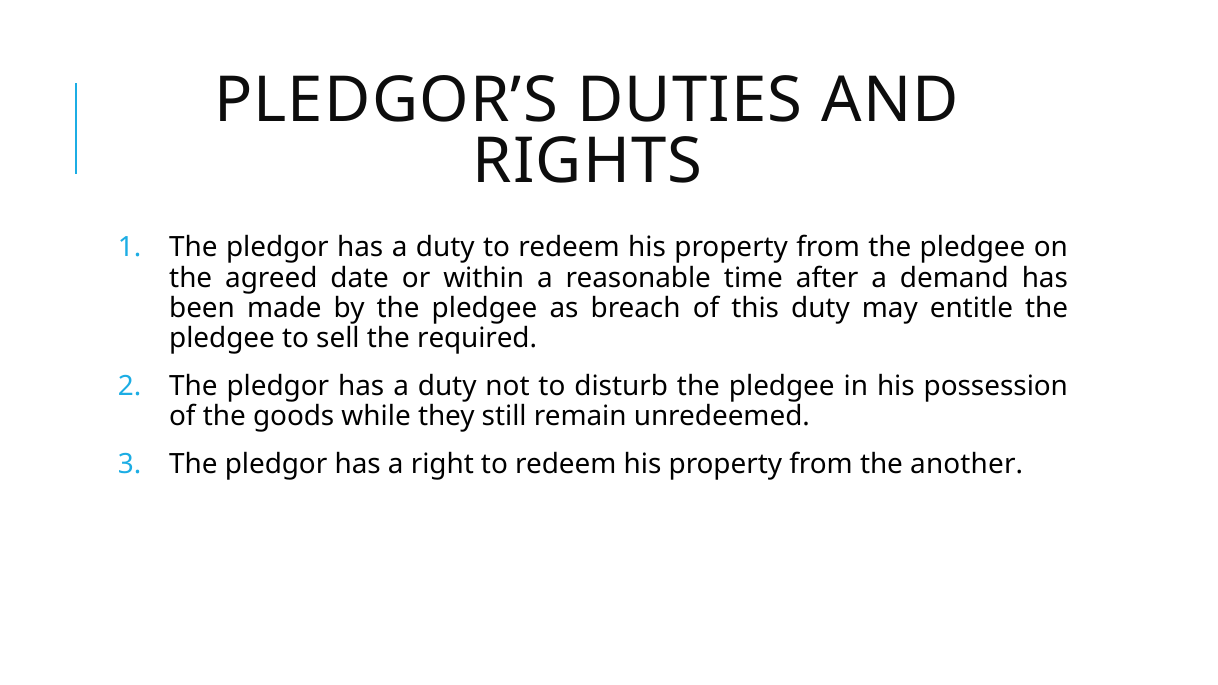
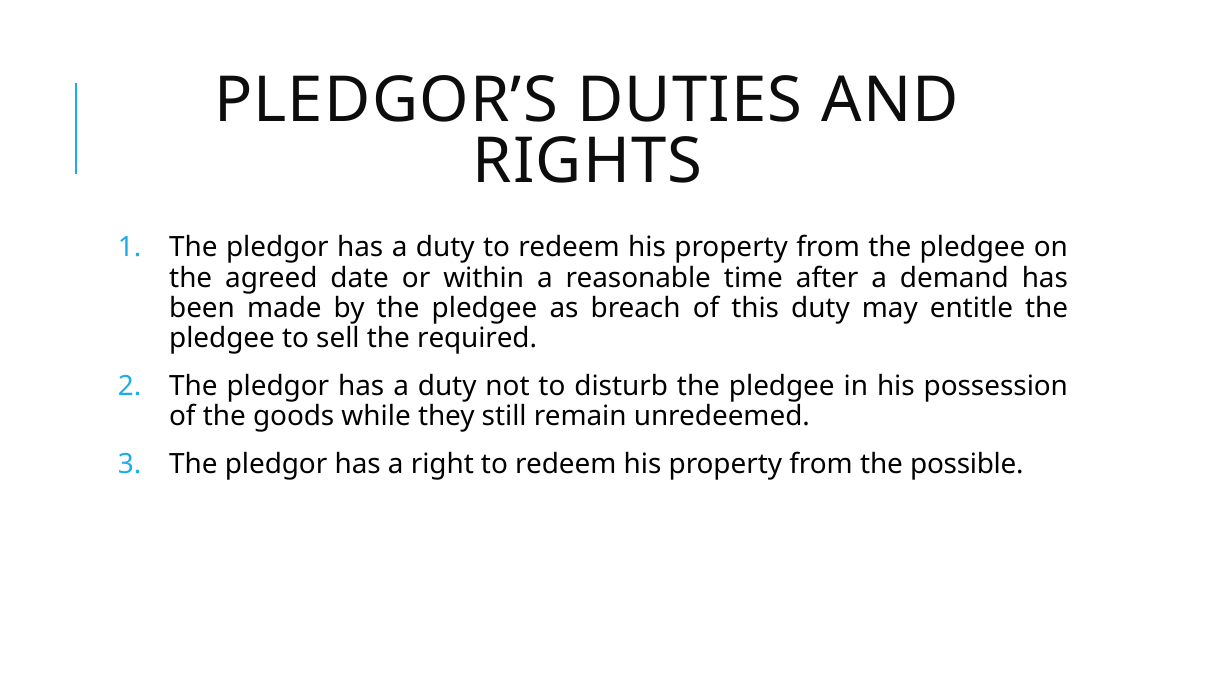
another: another -> possible
